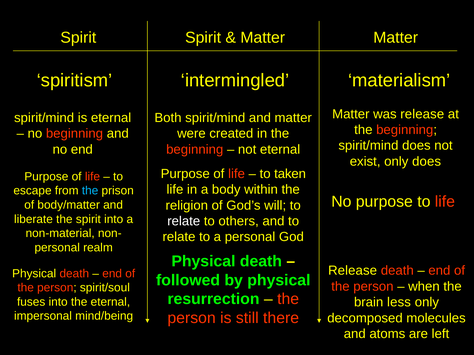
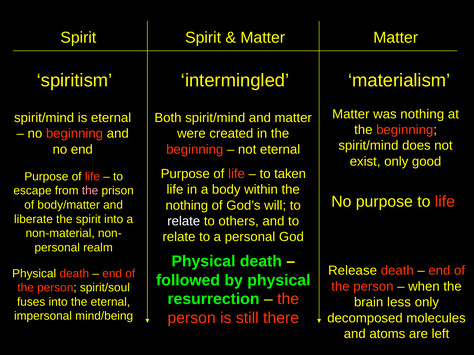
was release: release -> nothing
only does: does -> good
the at (90, 191) colour: light blue -> pink
religion at (187, 206): religion -> nothing
